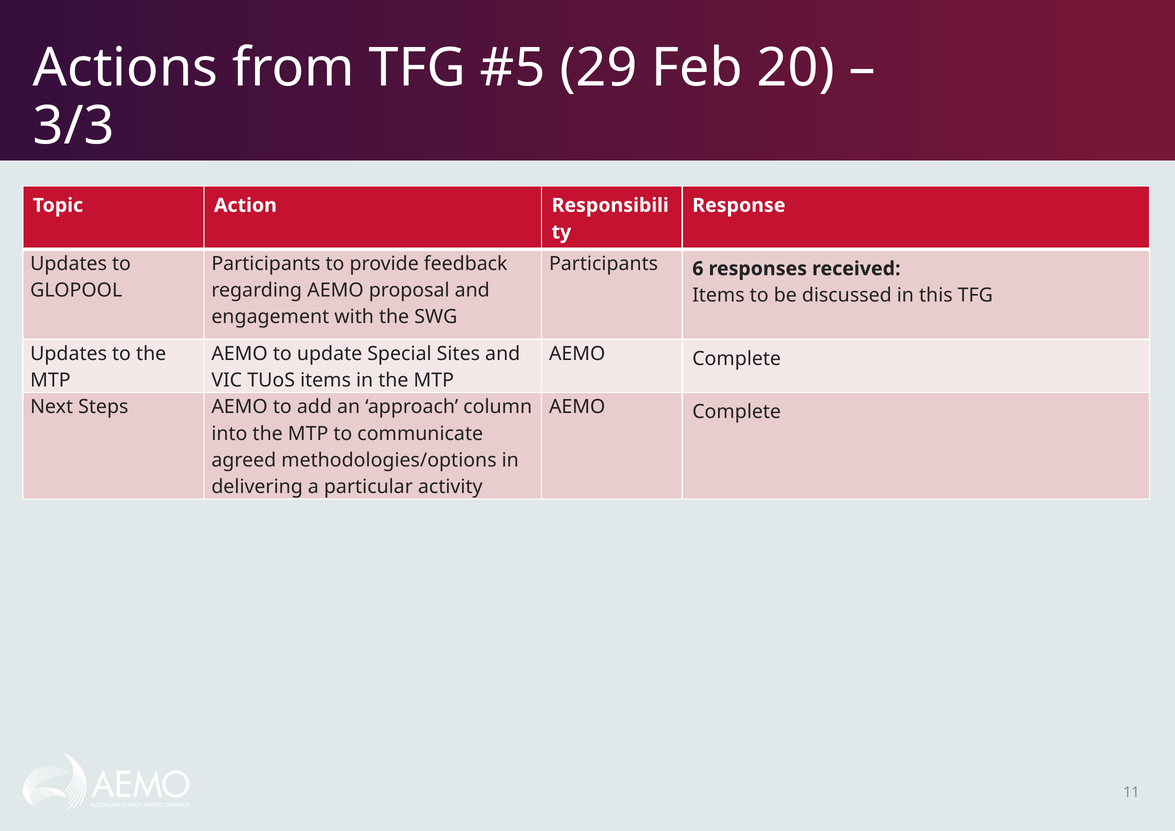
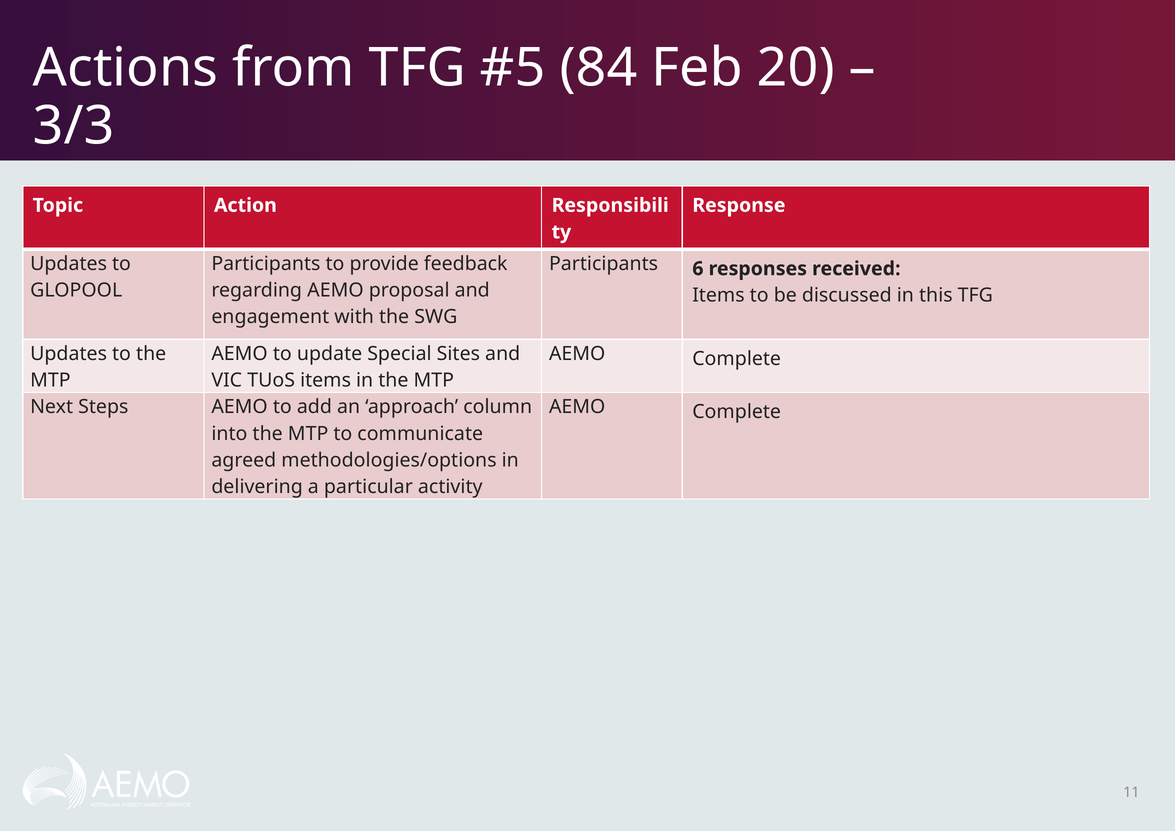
29: 29 -> 84
